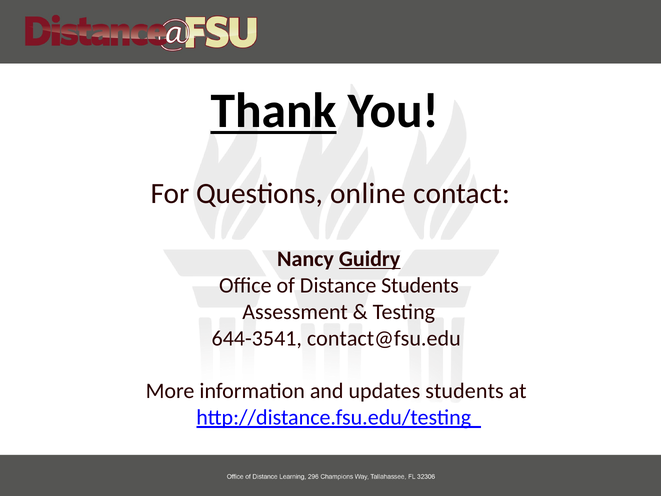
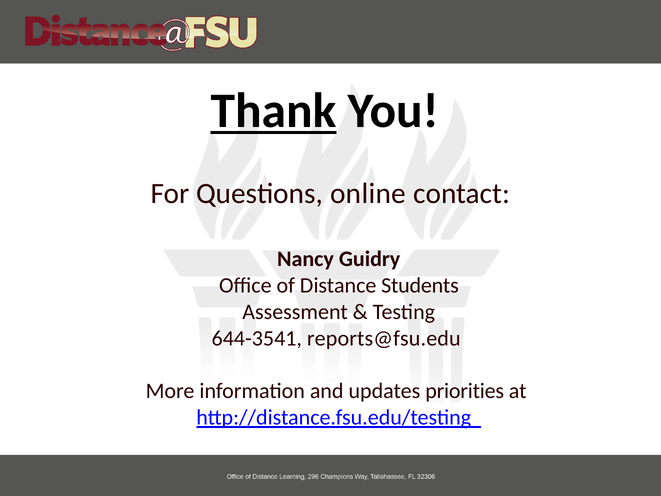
Guidry underline: present -> none
contact@fsu.edu: contact@fsu.edu -> reports@fsu.edu
updates students: students -> priorities
